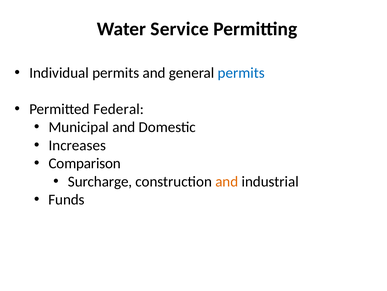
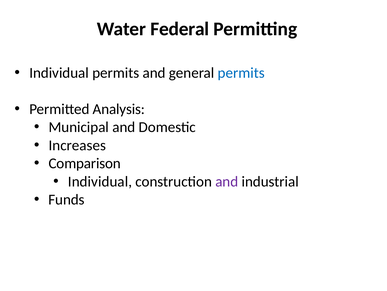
Service: Service -> Federal
Federal: Federal -> Analysis
Surcharge at (100, 181): Surcharge -> Individual
and at (227, 181) colour: orange -> purple
